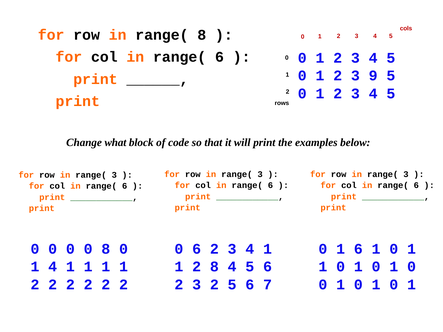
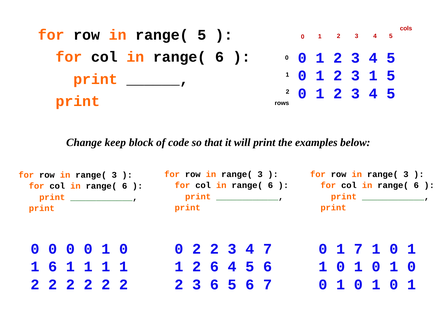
range( 8: 8 -> 5
3 9: 9 -> 1
what: what -> keep
0 0 0 8: 8 -> 1
0 6: 6 -> 2
3 4 1: 1 -> 7
1 6: 6 -> 7
1 4: 4 -> 6
2 8: 8 -> 6
3 2: 2 -> 6
